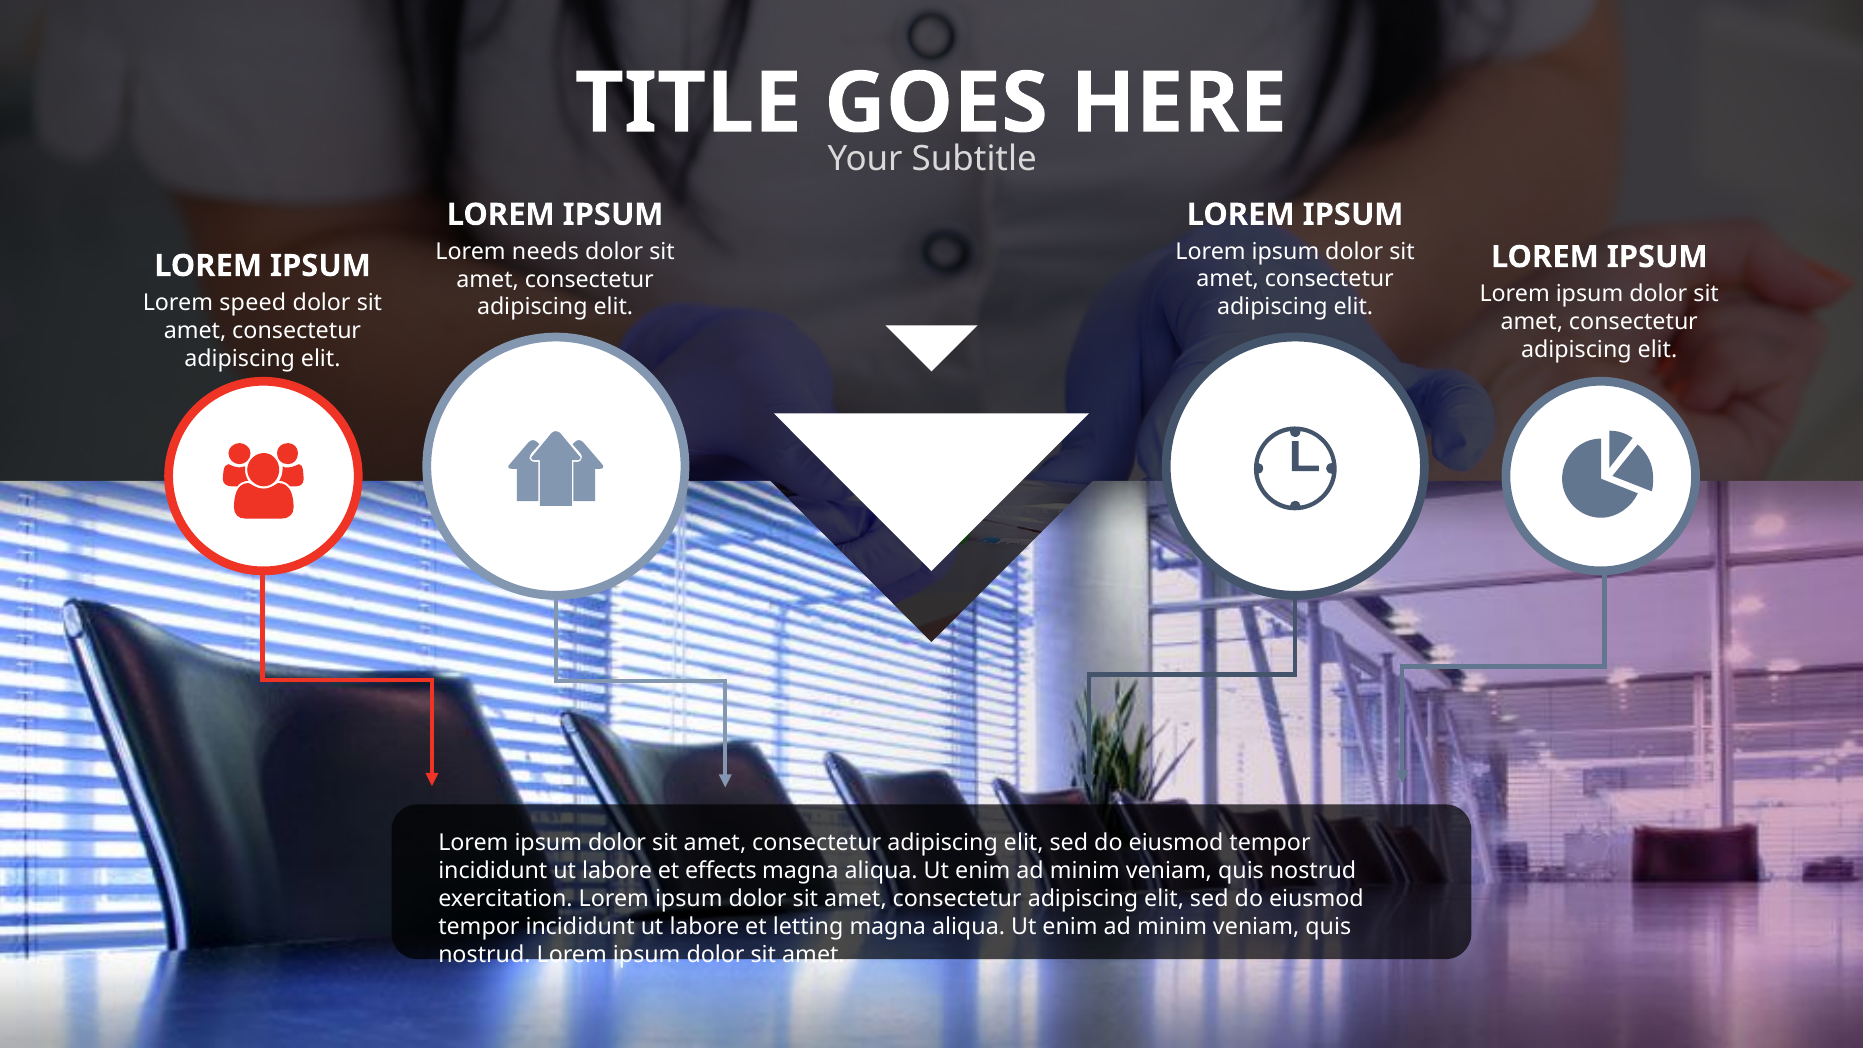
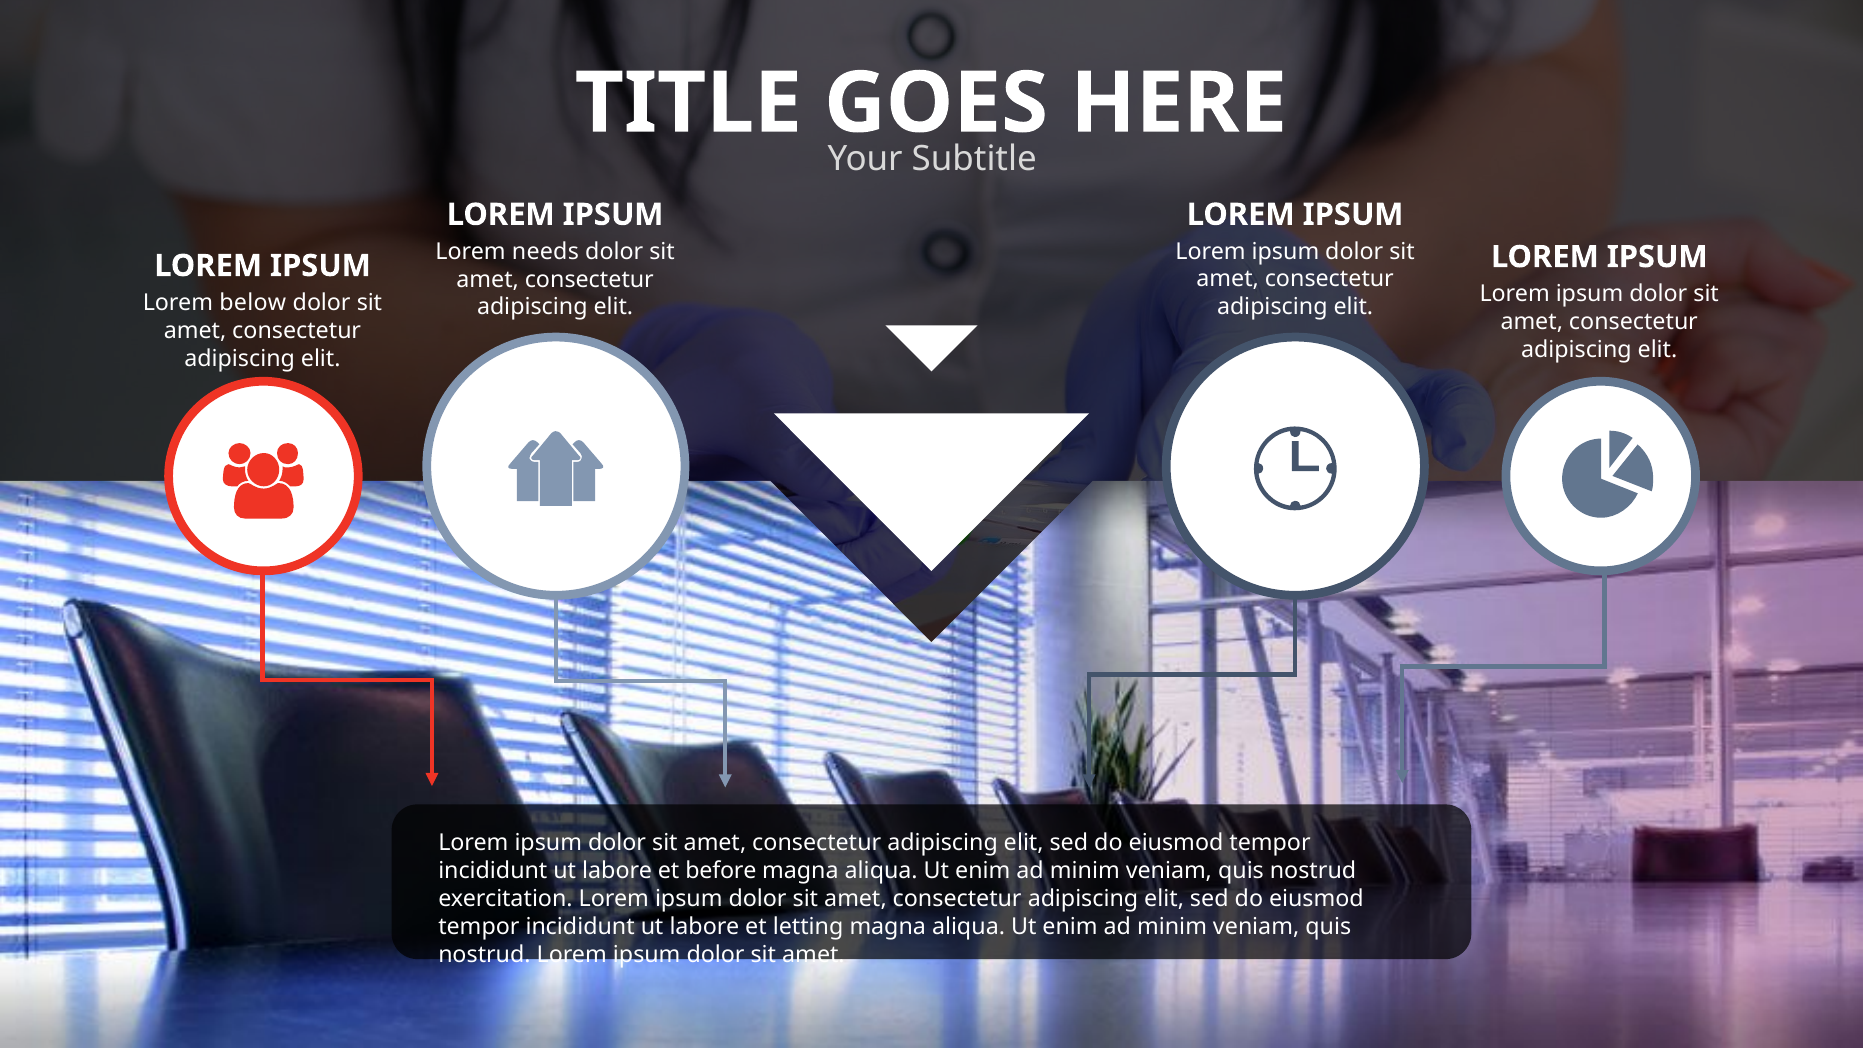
speed: speed -> below
effects: effects -> before
